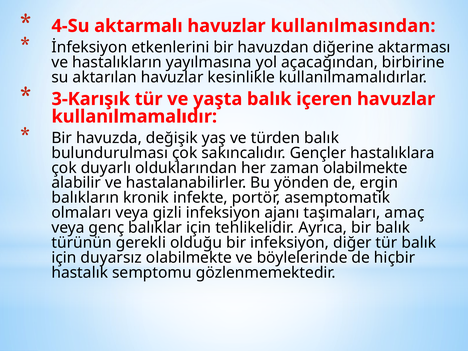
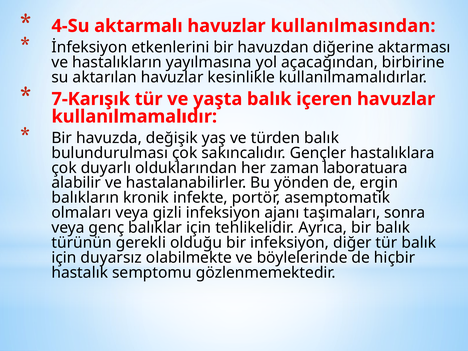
3-Karışık: 3-Karışık -> 7-Karışık
zaman olabilmekte: olabilmekte -> laboratuara
amaç: amaç -> sonra
